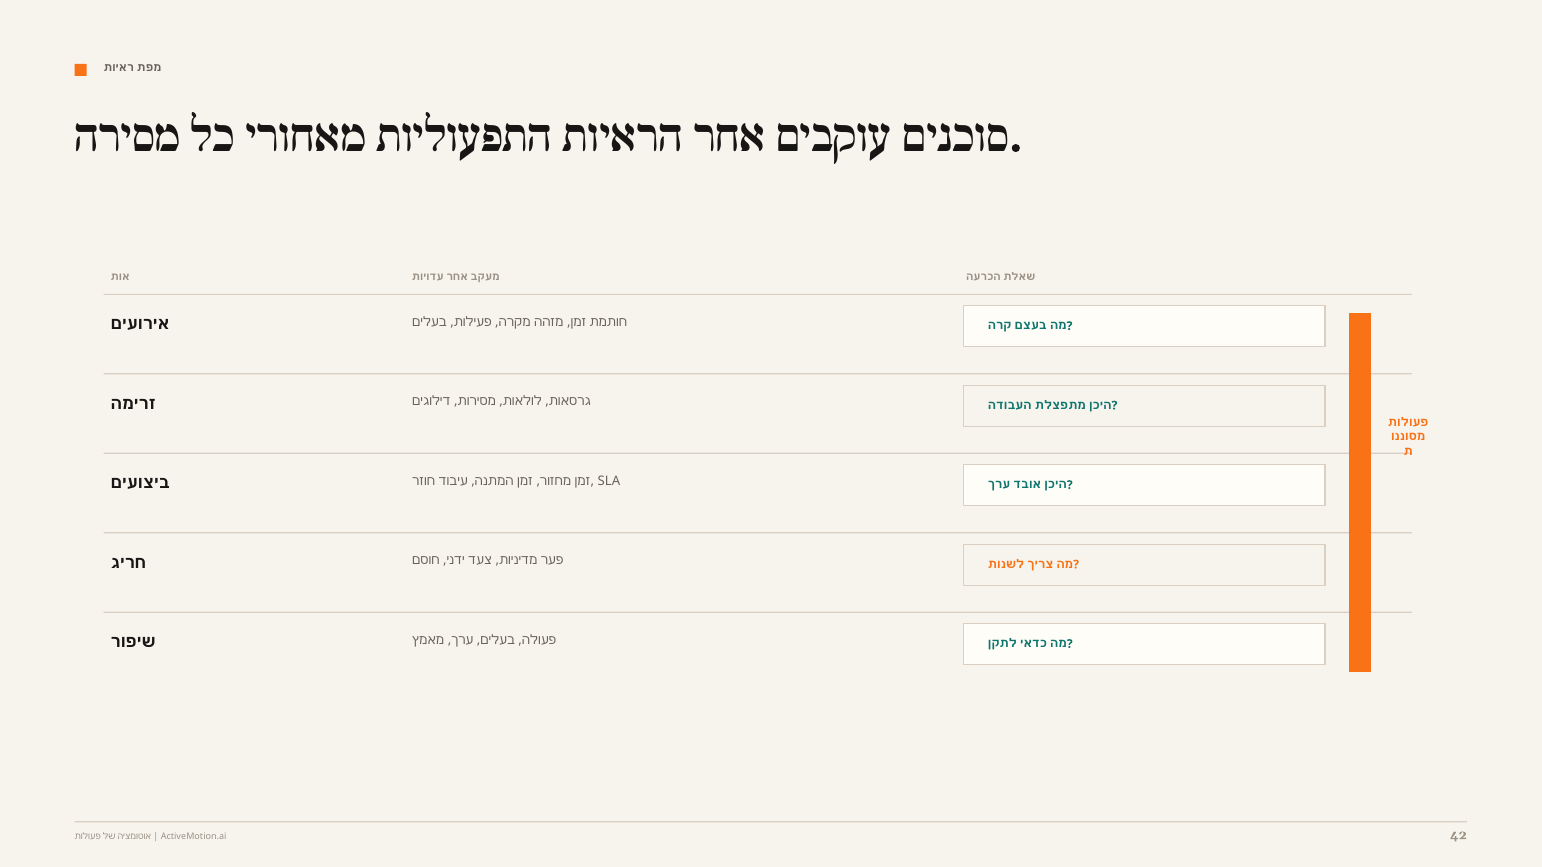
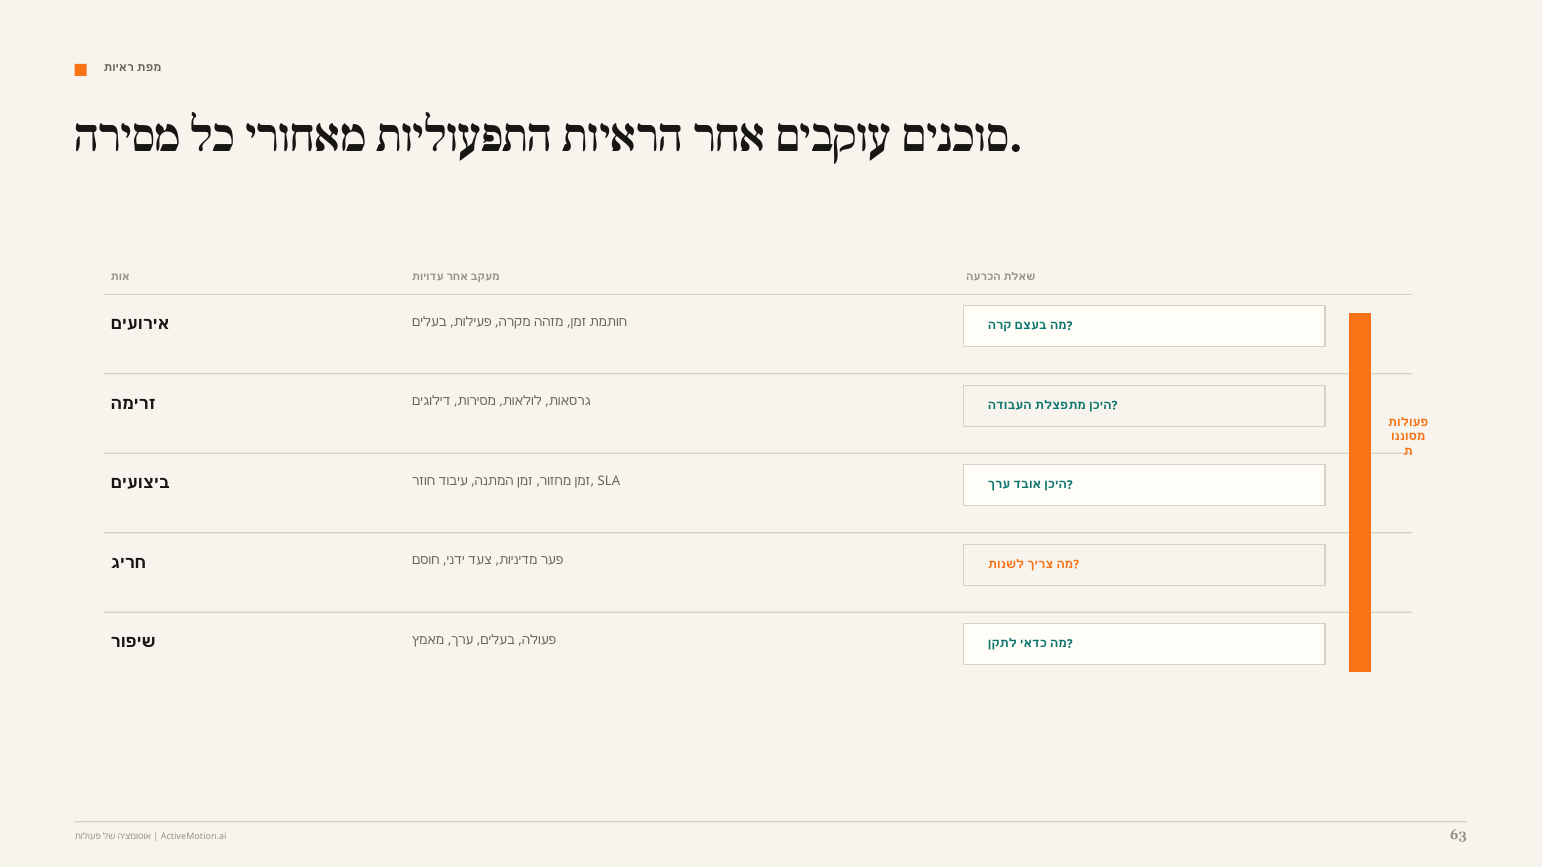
42: 42 -> 63
